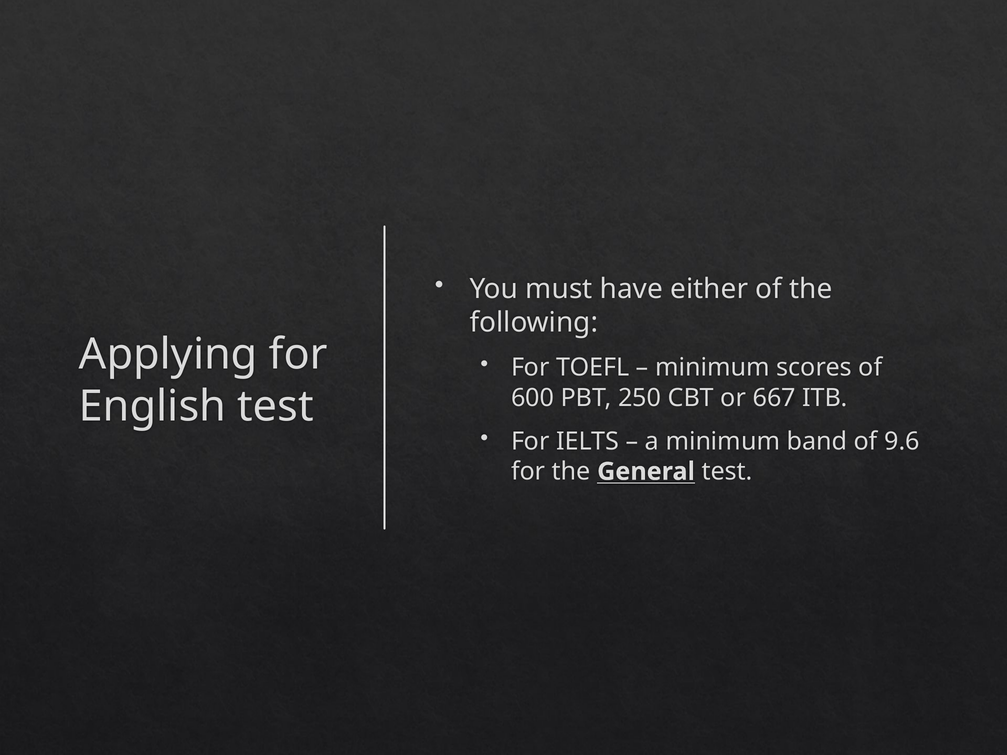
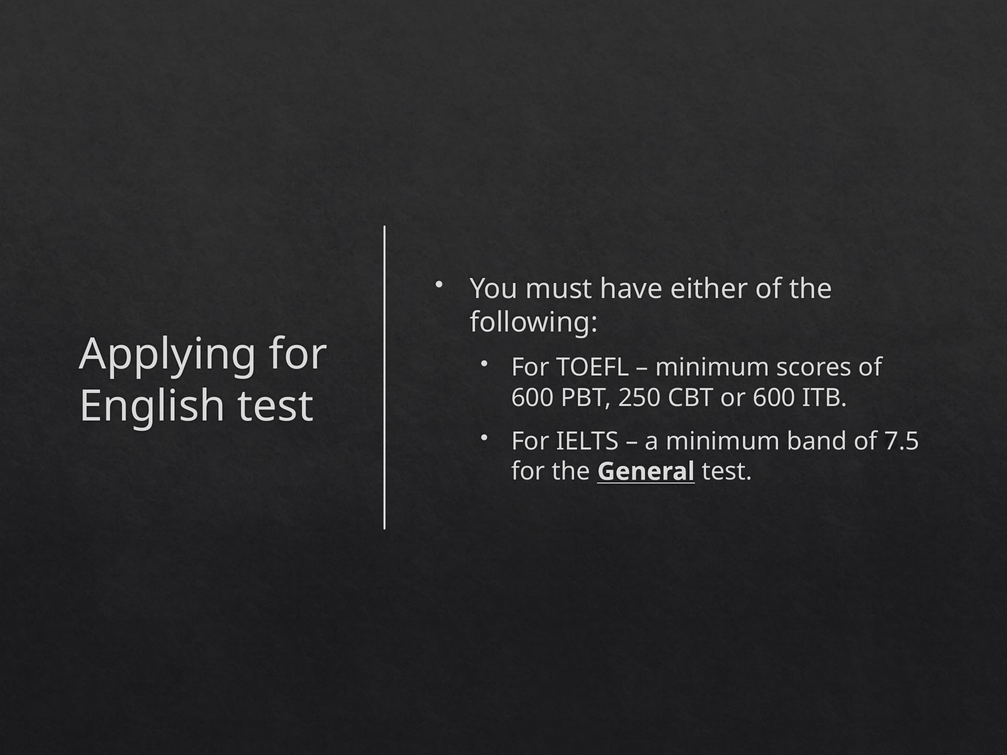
or 667: 667 -> 600
9.6: 9.6 -> 7.5
